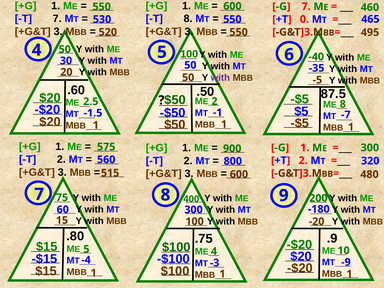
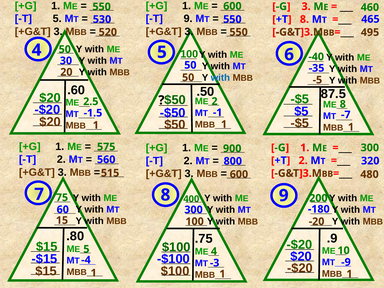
G 7: 7 -> 3
T 7: 7 -> 5
T 8: 8 -> 9
+T 0: 0 -> 8
with at (220, 78) colour: purple -> blue
